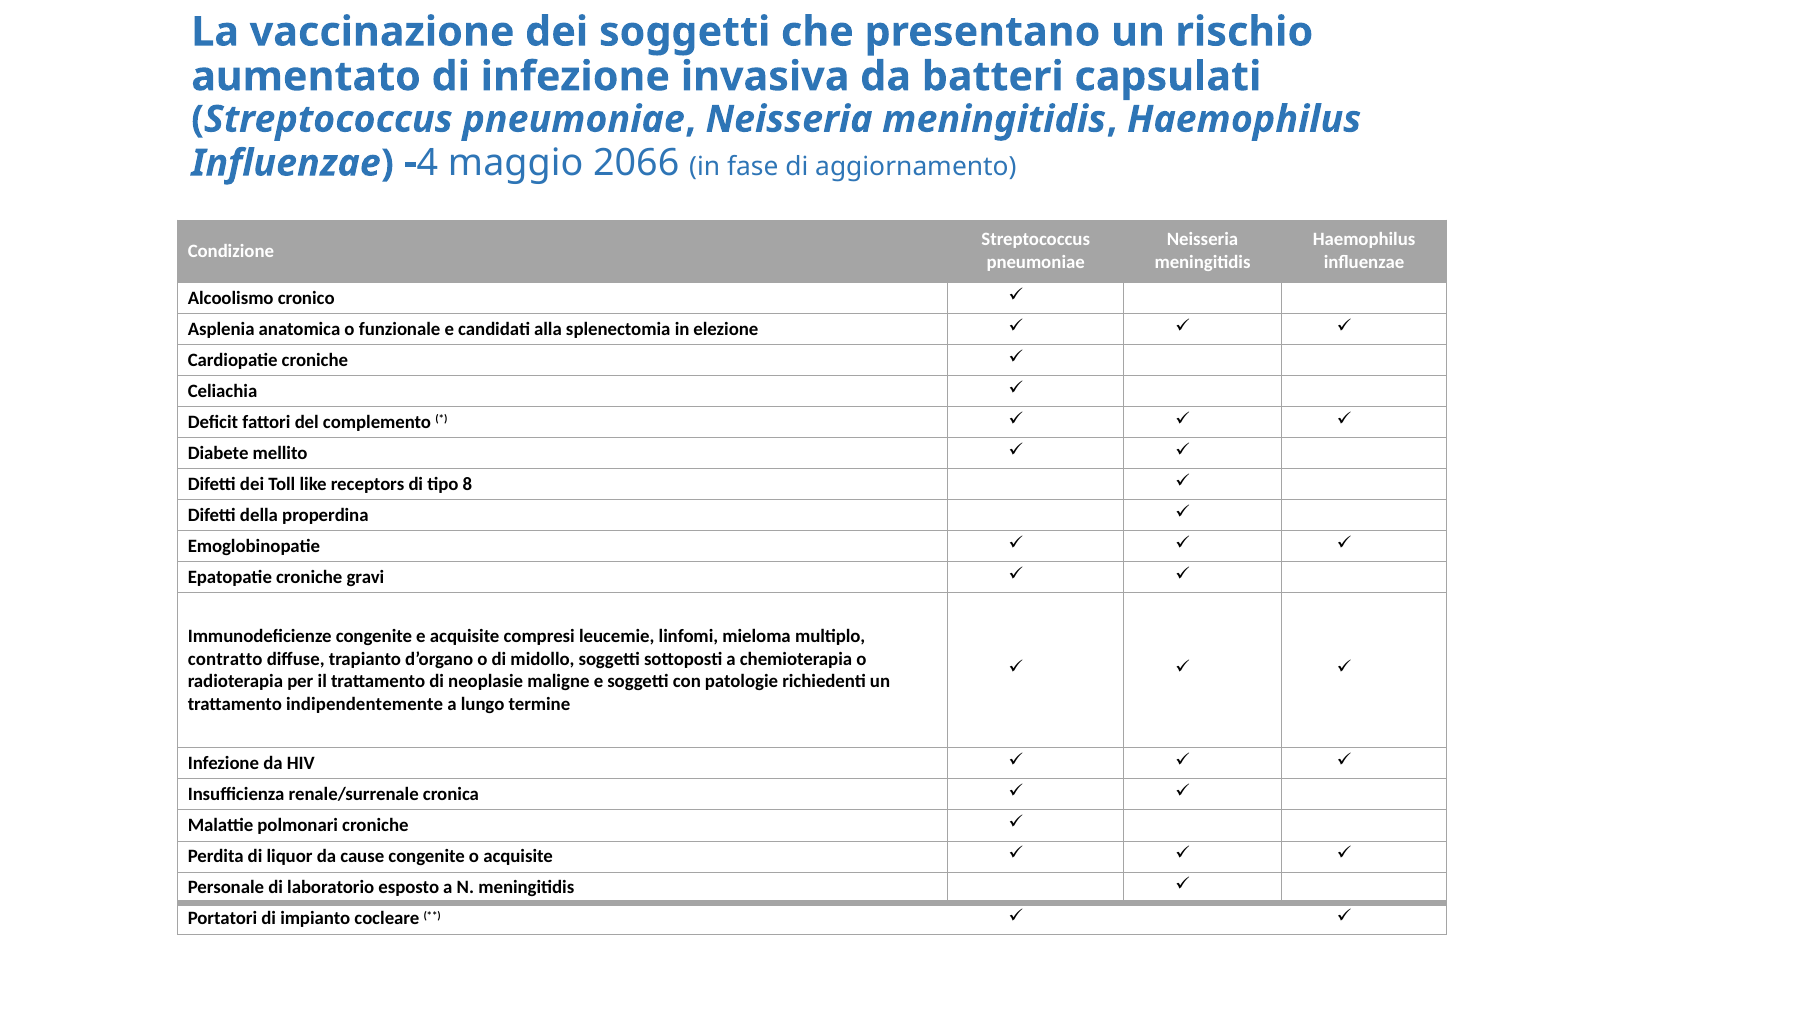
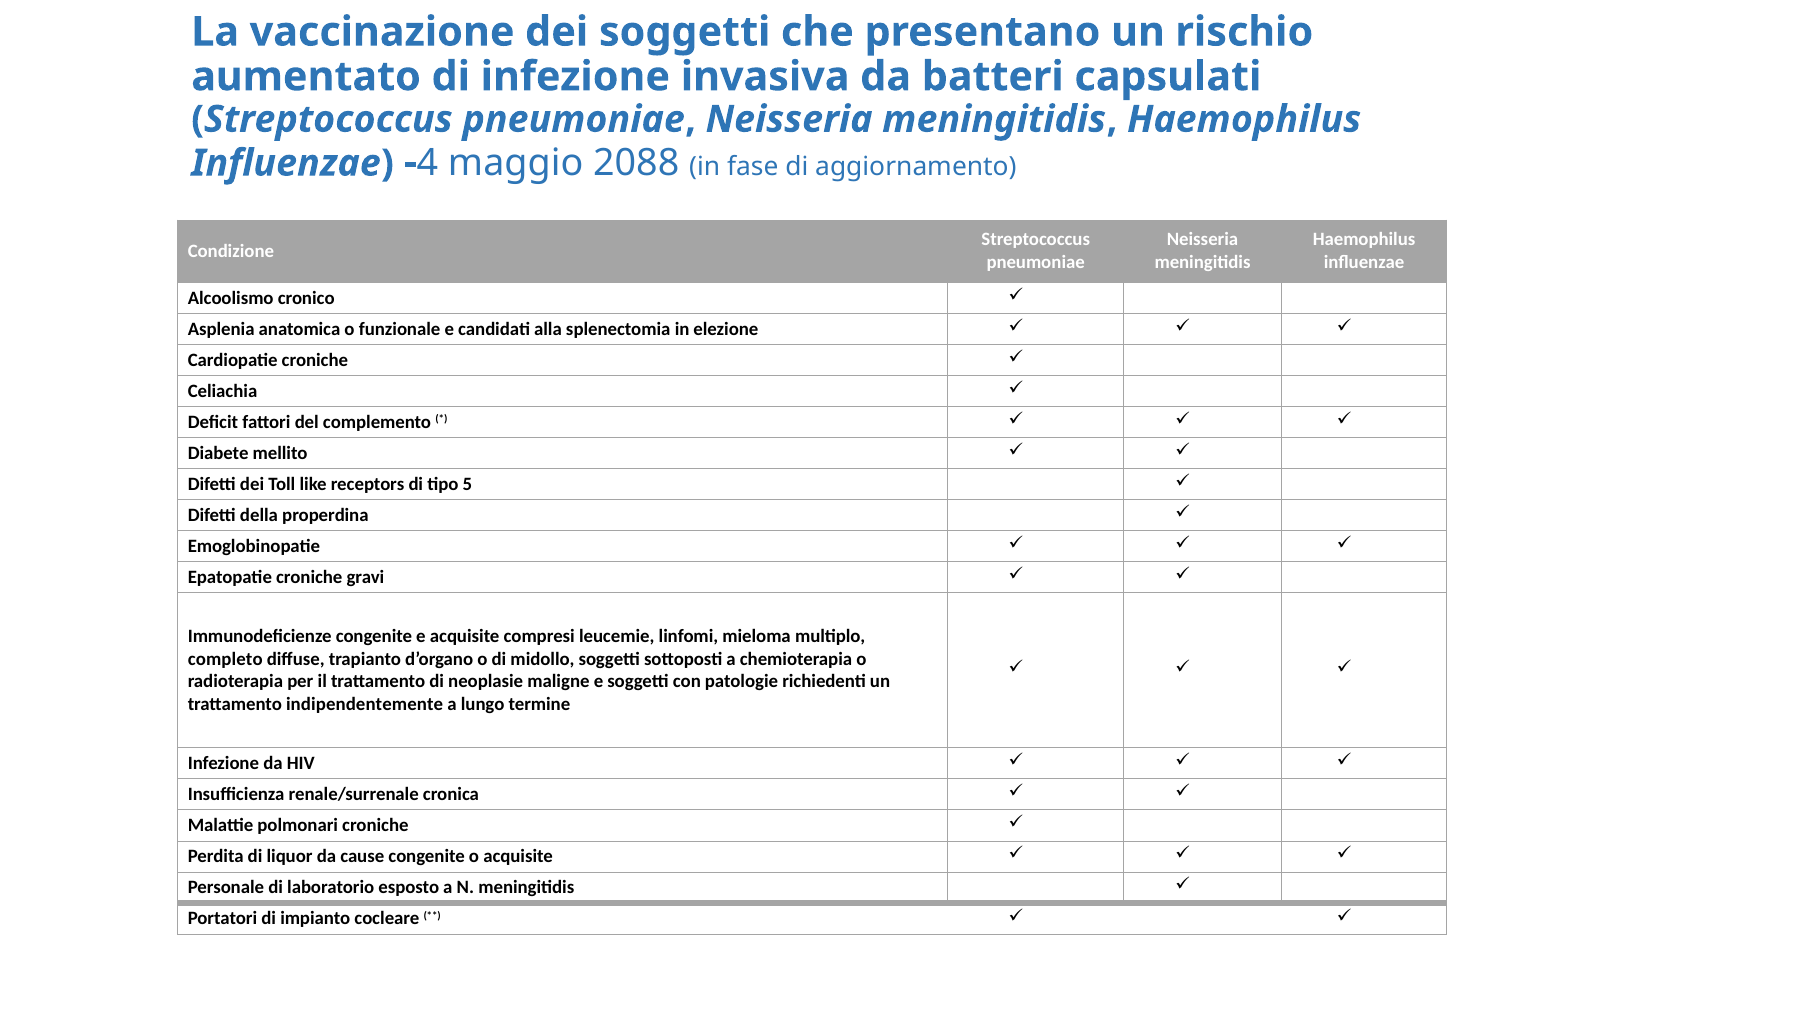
2066: 2066 -> 2088
8: 8 -> 5
contratto: contratto -> completo
